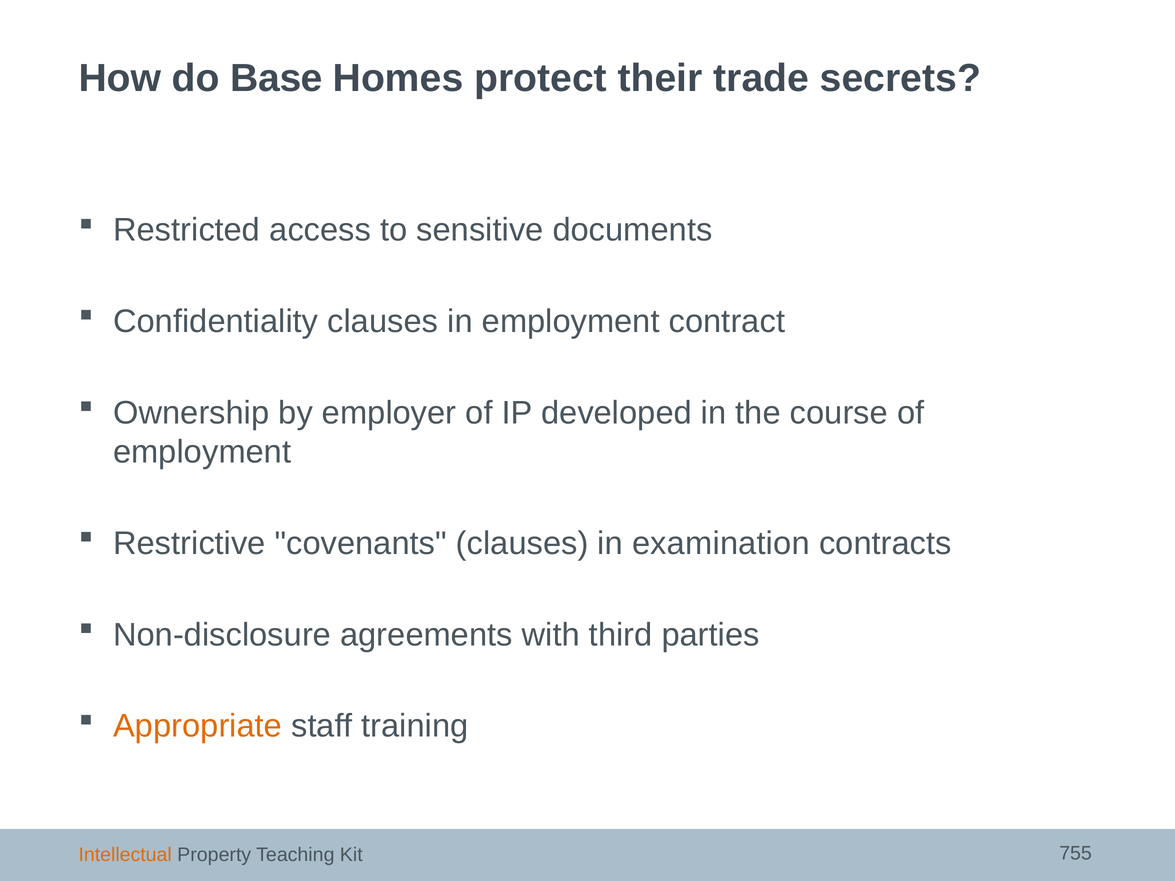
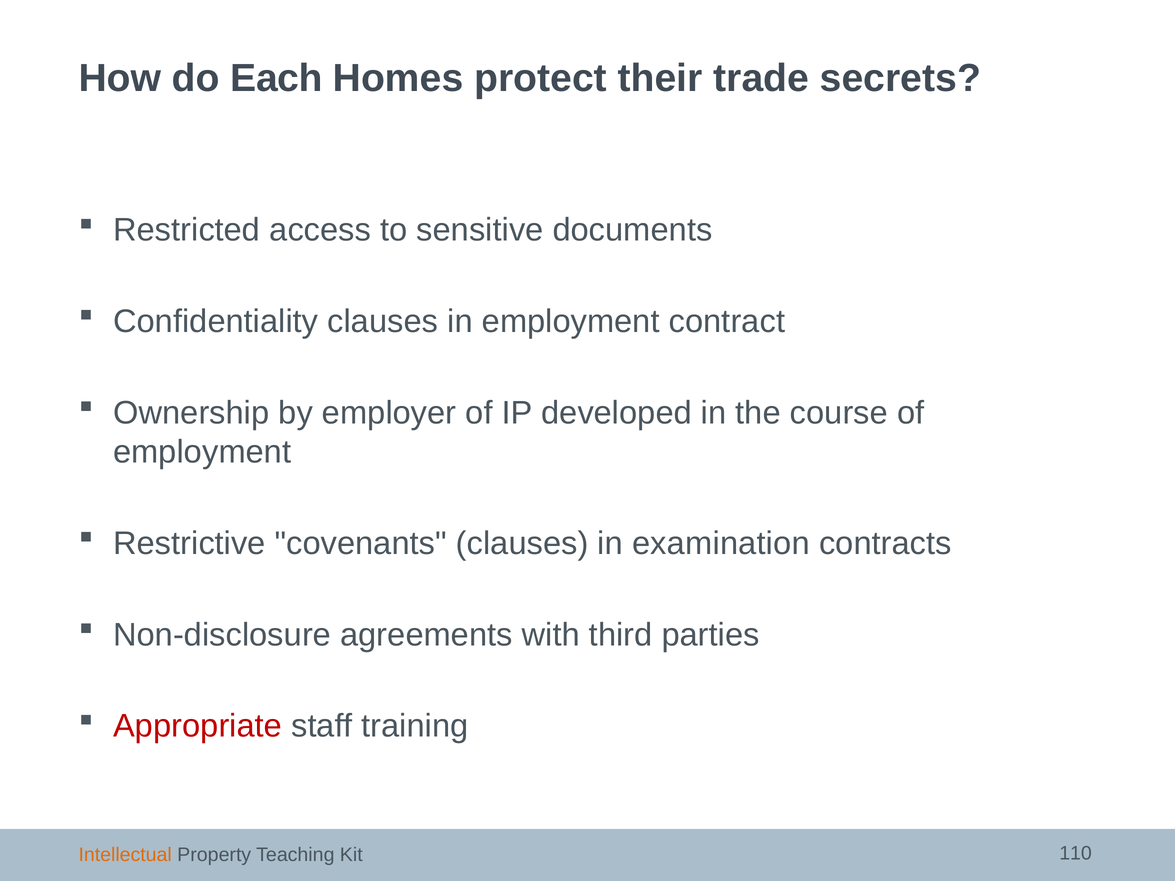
Base: Base -> Each
Appropriate colour: orange -> red
755: 755 -> 110
